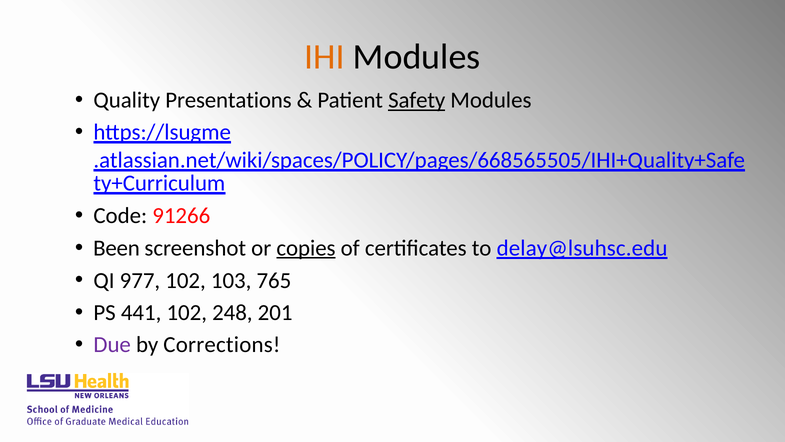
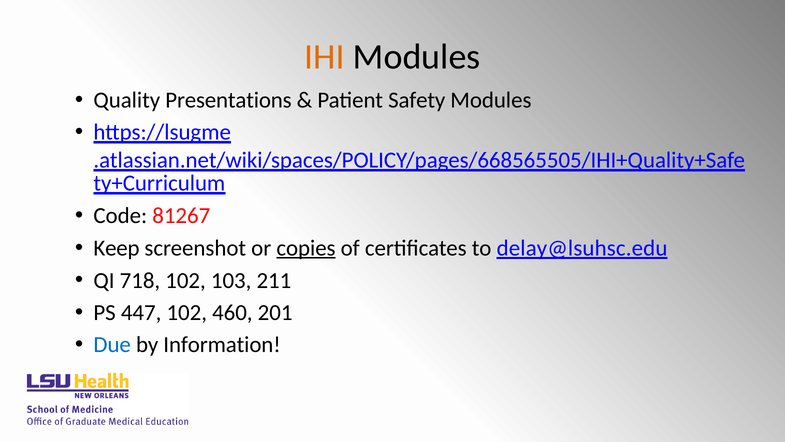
Safety underline: present -> none
91266: 91266 -> 81267
Been: Been -> Keep
977: 977 -> 718
765: 765 -> 211
441: 441 -> 447
248: 248 -> 460
Due colour: purple -> blue
Corrections: Corrections -> Information
